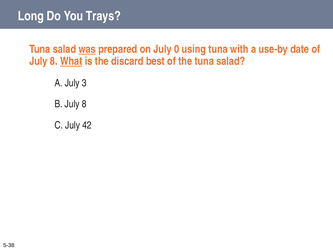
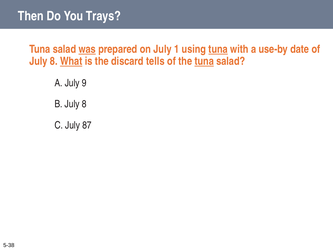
Long: Long -> Then
0: 0 -> 1
tuna at (218, 49) underline: none -> present
best: best -> tells
tuna at (204, 61) underline: none -> present
3: 3 -> 9
42: 42 -> 87
